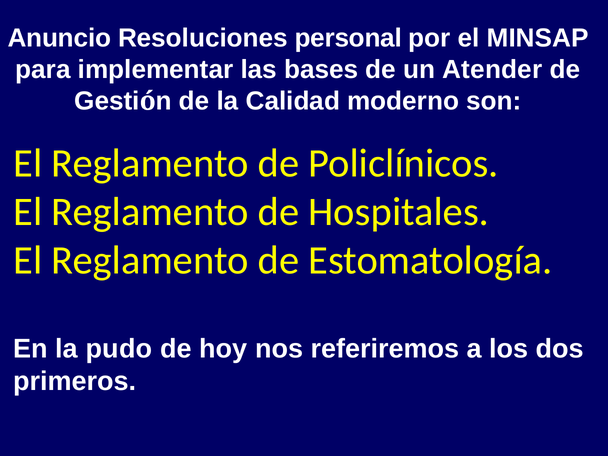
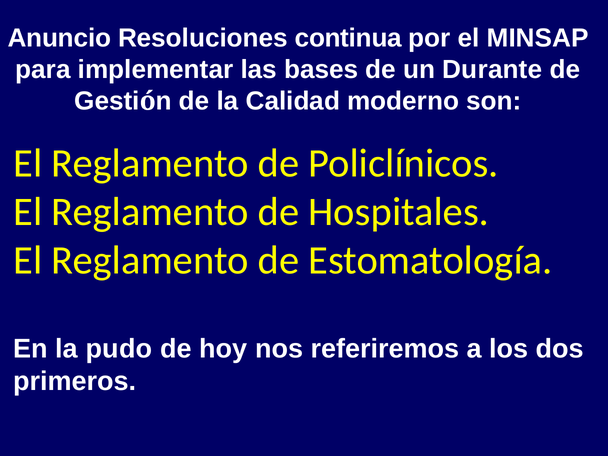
personal: personal -> continua
Atender: Atender -> Durante
